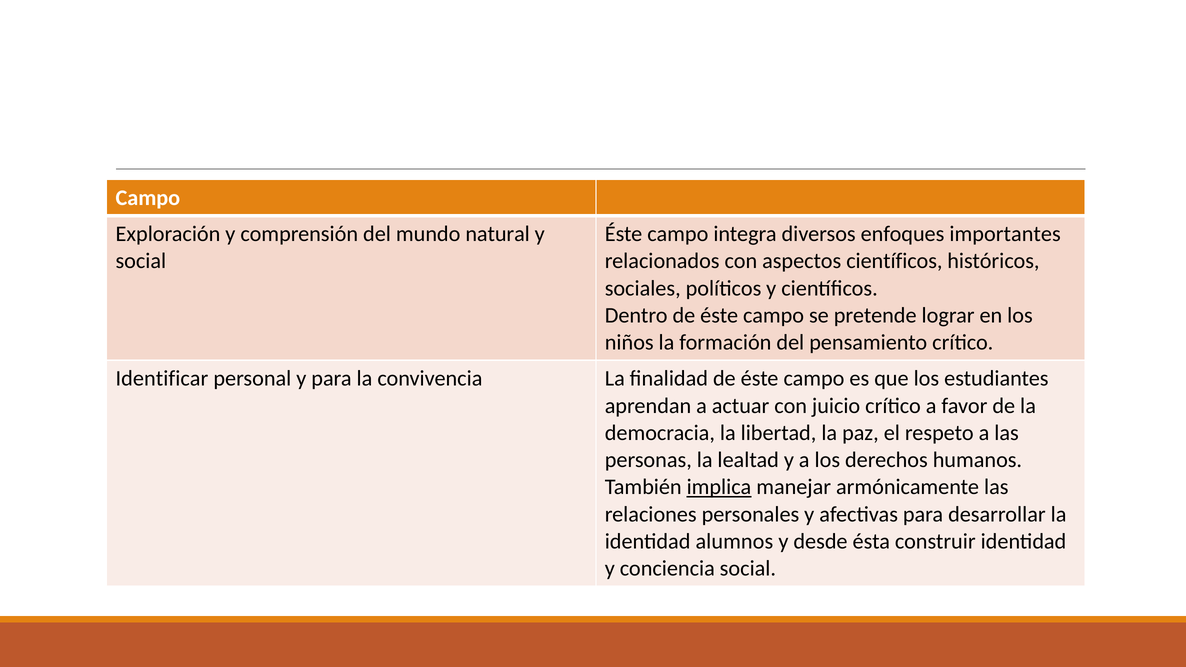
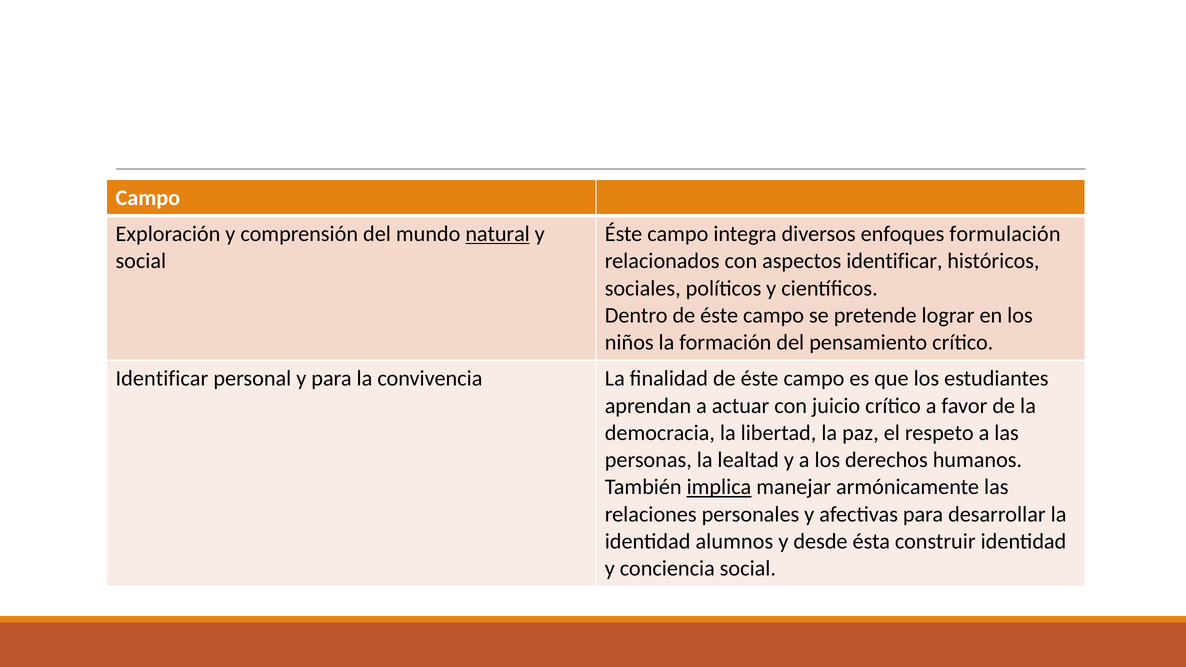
natural underline: none -> present
importantes: importantes -> formulación
aspectos científicos: científicos -> identificar
